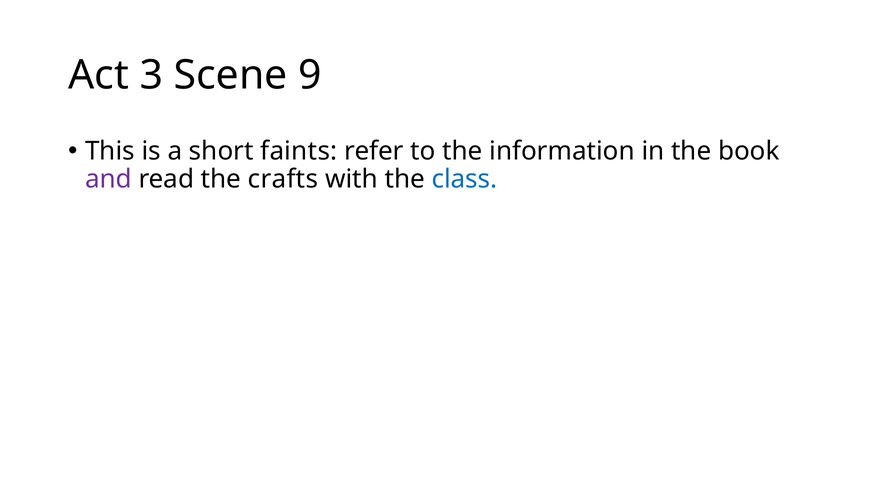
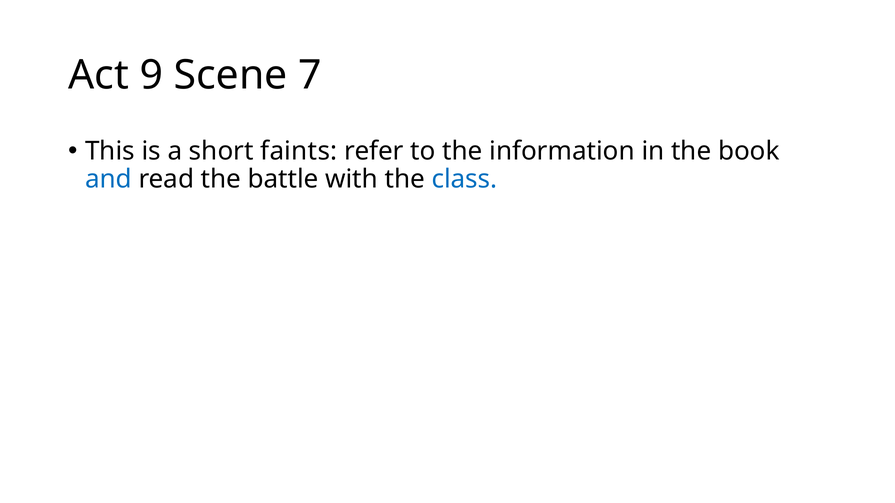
3: 3 -> 9
9: 9 -> 7
and colour: purple -> blue
crafts: crafts -> battle
